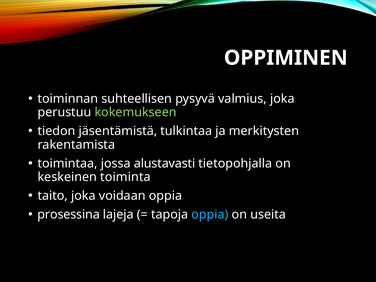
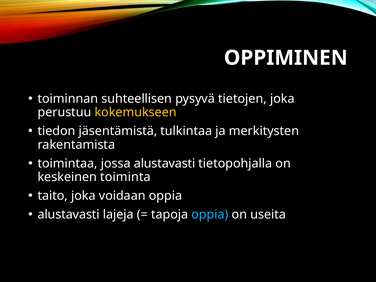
valmius: valmius -> tietojen
kokemukseen colour: light green -> yellow
prosessina at (69, 214): prosessina -> alustavasti
